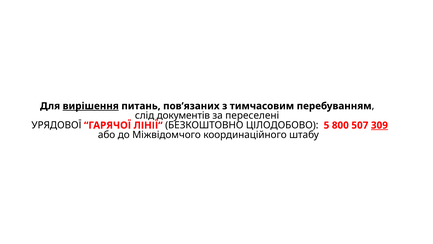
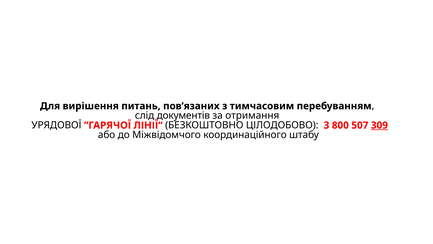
вирішення underline: present -> none
переселені: переселені -> отримання
5: 5 -> 3
